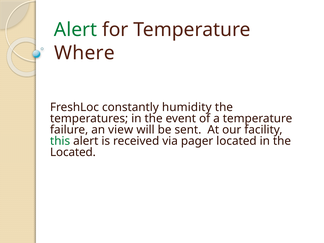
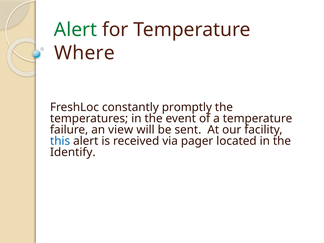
humidity: humidity -> promptly
this colour: green -> blue
Located at (73, 152): Located -> Identify
